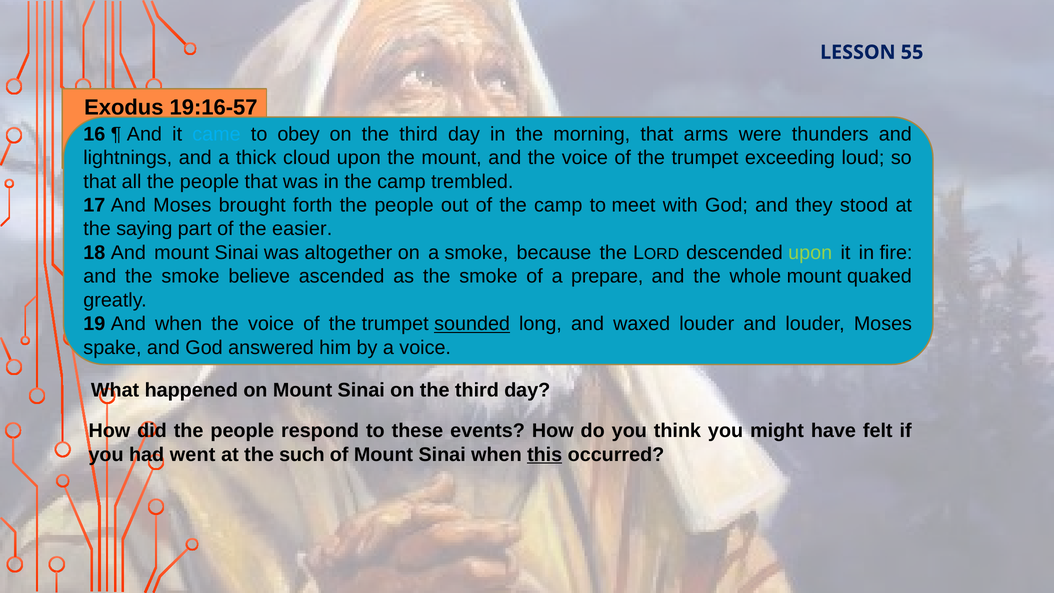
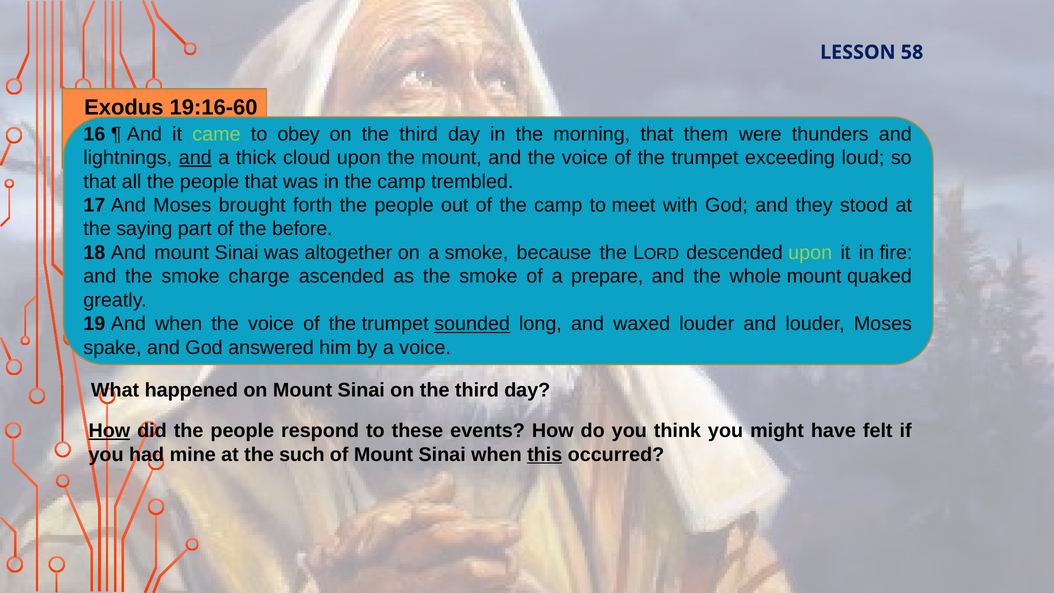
55: 55 -> 58
19:16-57: 19:16-57 -> 19:16-60
came colour: light blue -> light green
arms: arms -> them
and at (195, 158) underline: none -> present
easier: easier -> before
believe: believe -> charge
How at (109, 431) underline: none -> present
went: went -> mine
